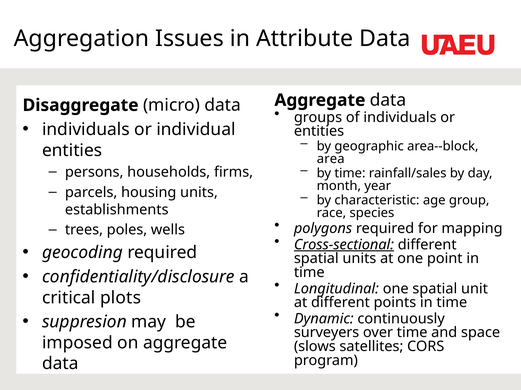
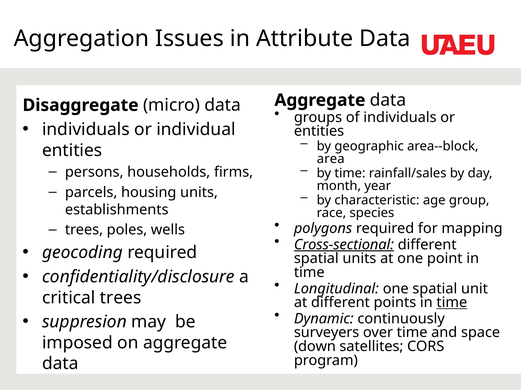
critical plots: plots -> trees
time at (452, 303) underline: none -> present
slows: slows -> down
